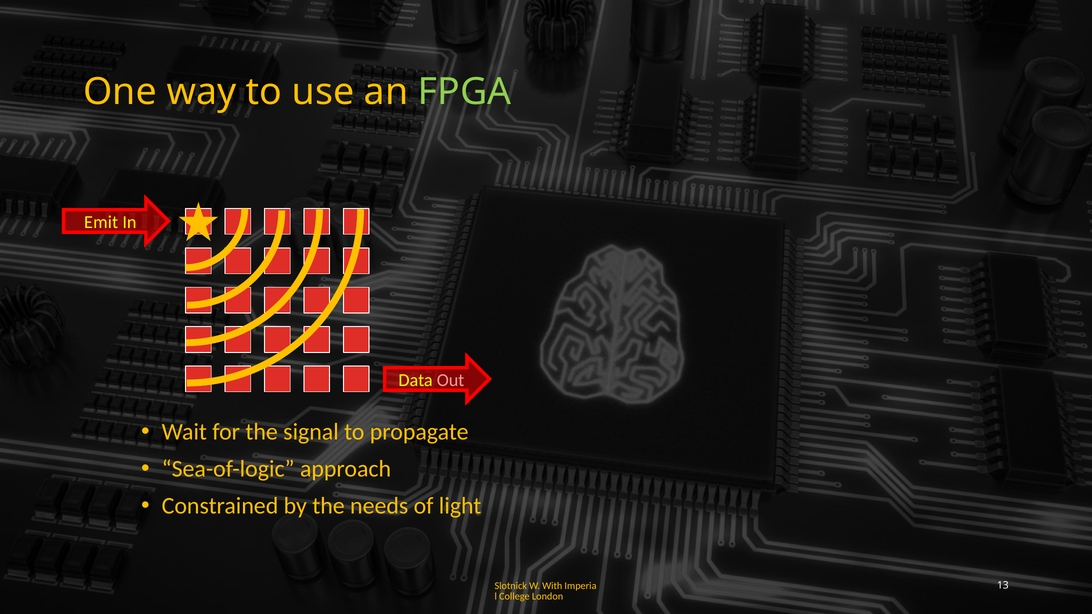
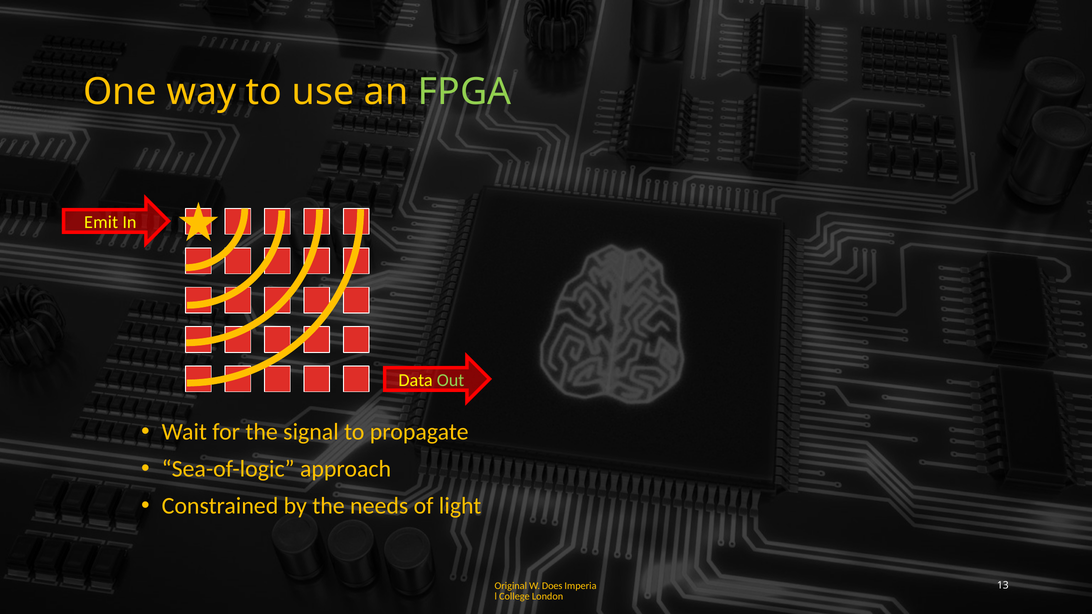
Out colour: pink -> light green
Slotnick: Slotnick -> Original
With: With -> Does
